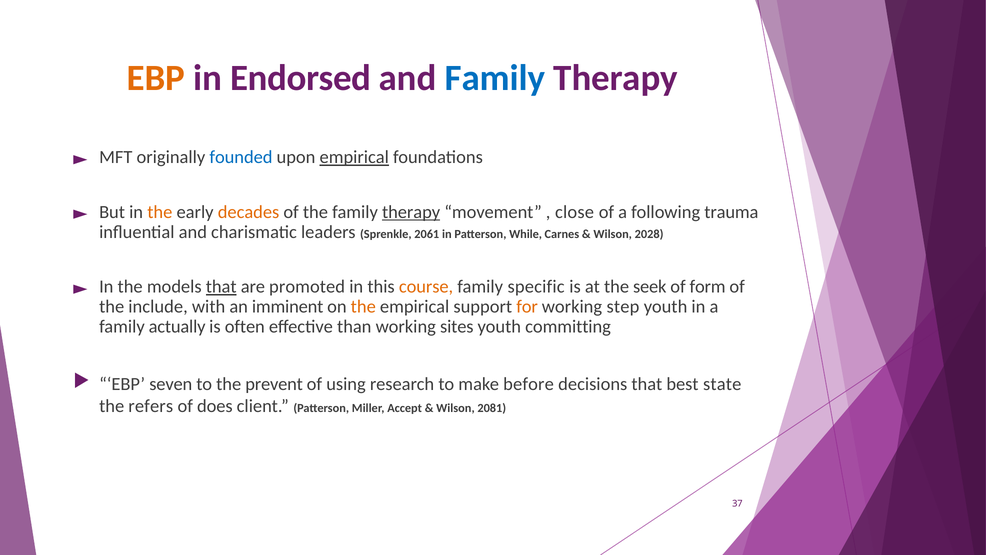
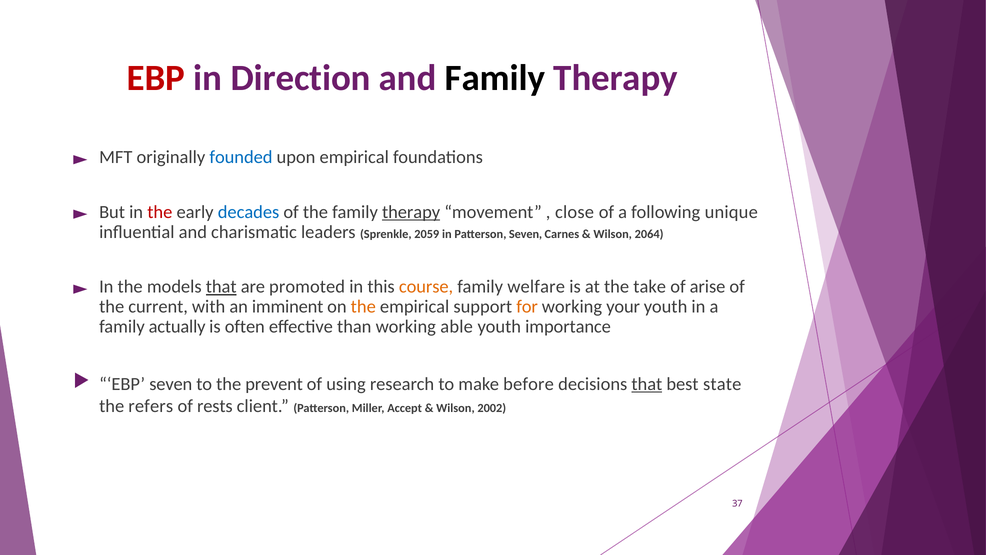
EBP at (156, 78) colour: orange -> red
Endorsed: Endorsed -> Direction
Family at (495, 78) colour: blue -> black
empirical at (354, 157) underline: present -> none
the at (160, 212) colour: orange -> red
decades colour: orange -> blue
trauma: trauma -> unique
2061: 2061 -> 2059
Patterson While: While -> Seven
2028: 2028 -> 2064
specific: specific -> welfare
seek: seek -> take
form: form -> arise
include: include -> current
step: step -> your
sites: sites -> able
committing: committing -> importance
that at (647, 384) underline: none -> present
does: does -> rests
2081: 2081 -> 2002
